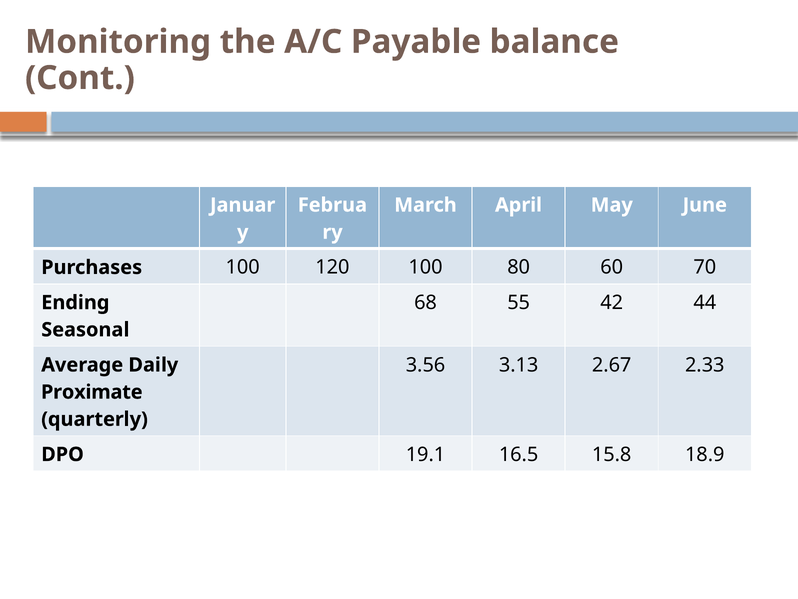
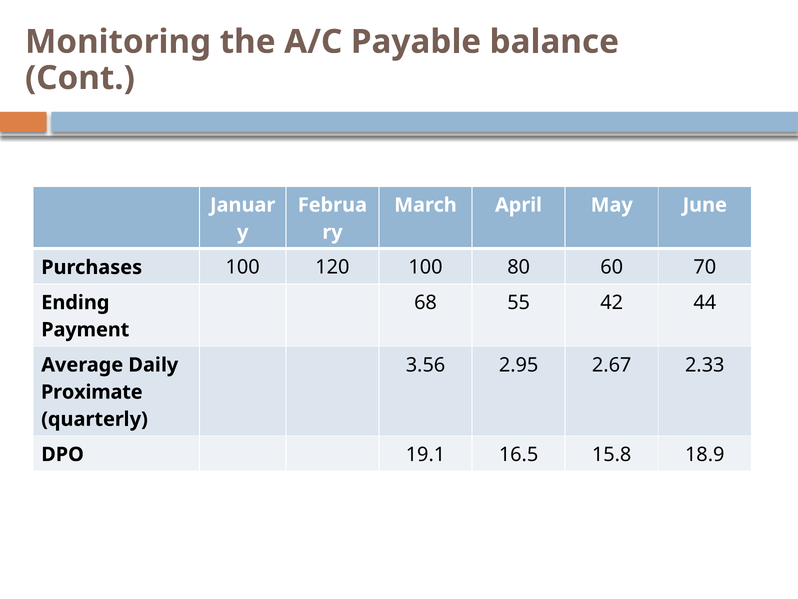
Seasonal: Seasonal -> Payment
3.13: 3.13 -> 2.95
